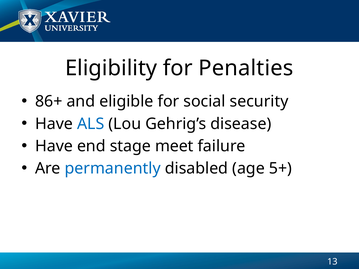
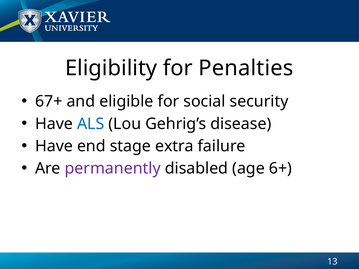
86+: 86+ -> 67+
meet: meet -> extra
permanently colour: blue -> purple
5+: 5+ -> 6+
